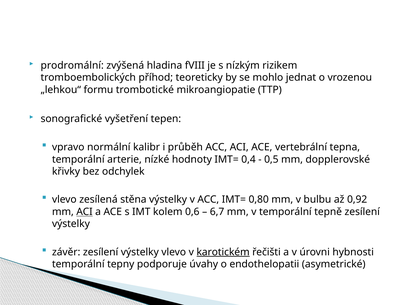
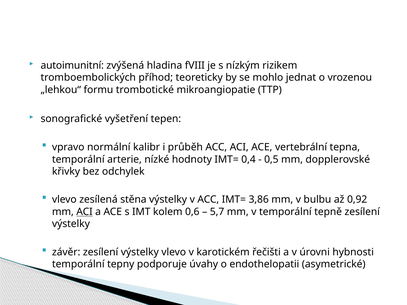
prodromální: prodromální -> autoimunitní
0,80: 0,80 -> 3,86
6,7: 6,7 -> 5,7
karotickém underline: present -> none
